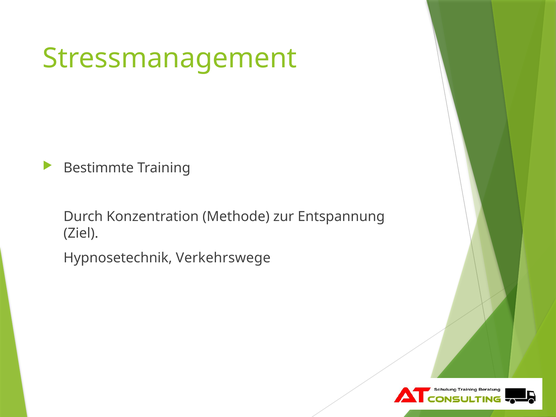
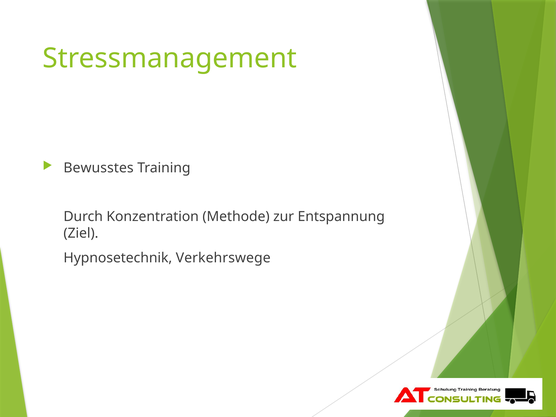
Bestimmte: Bestimmte -> Bewusstes
